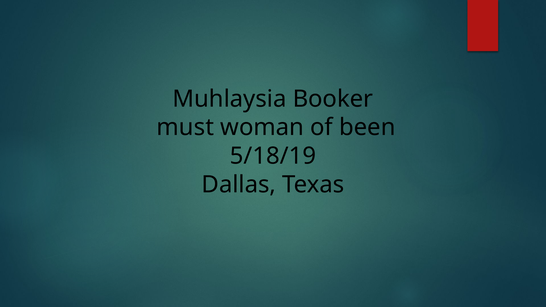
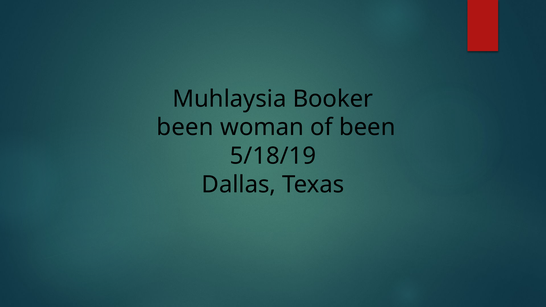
must at (185, 127): must -> been
